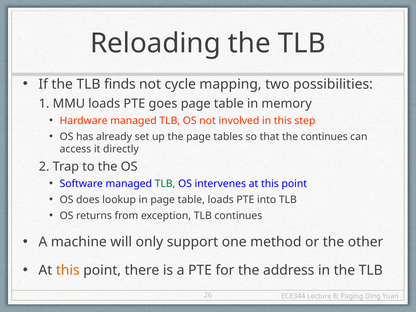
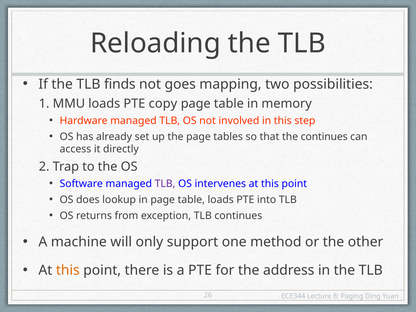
cycle: cycle -> goes
goes: goes -> copy
TLB at (165, 184) colour: green -> purple
